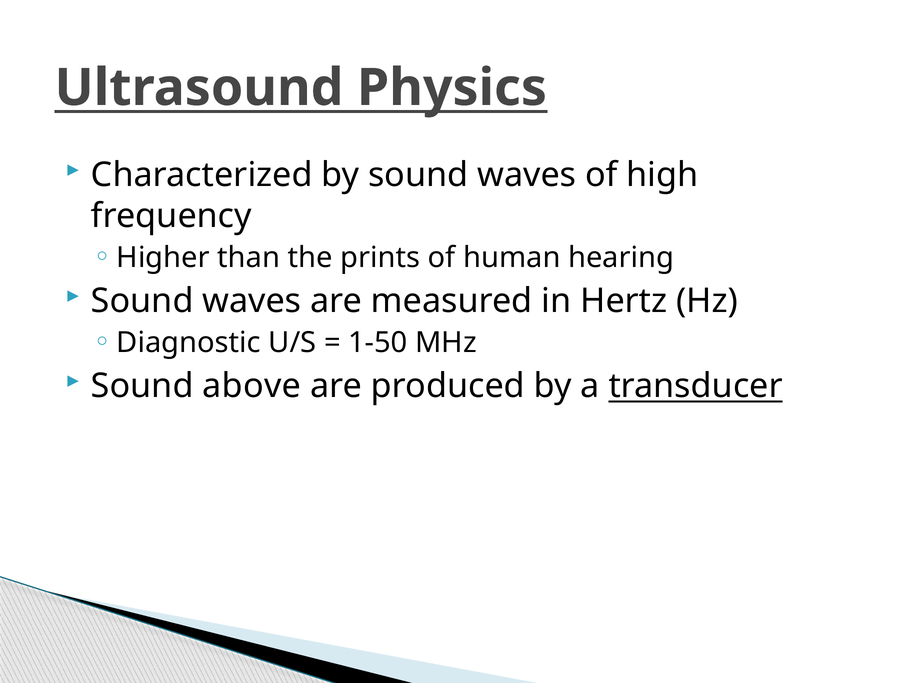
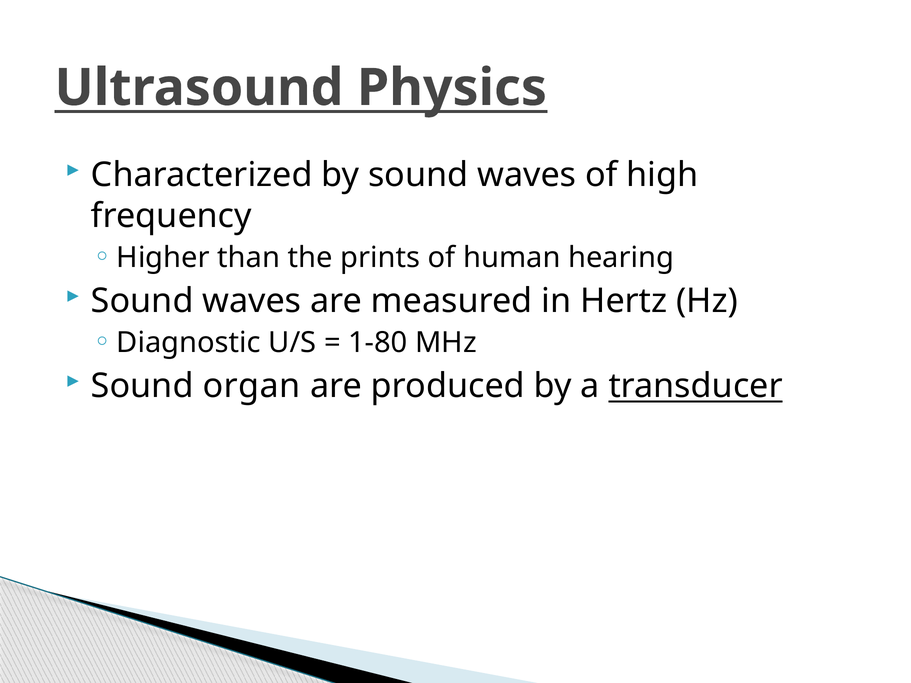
1-50: 1-50 -> 1-80
above: above -> organ
